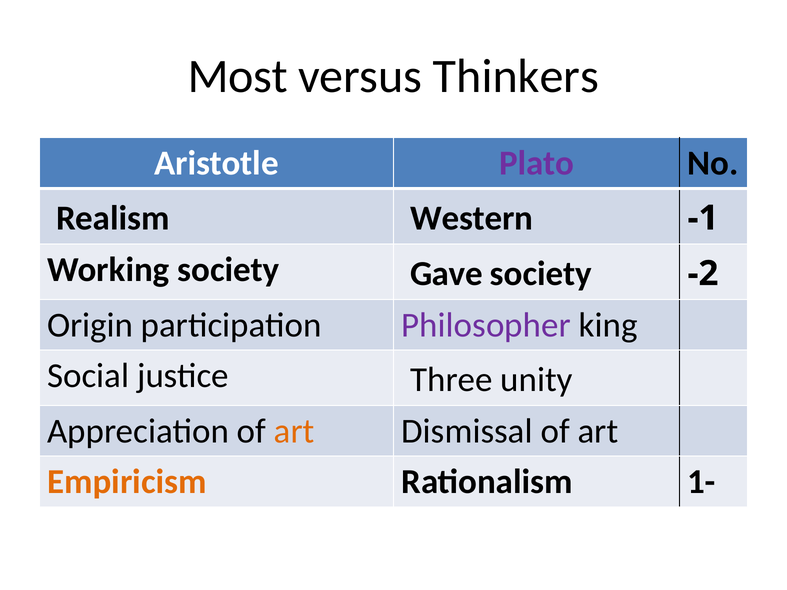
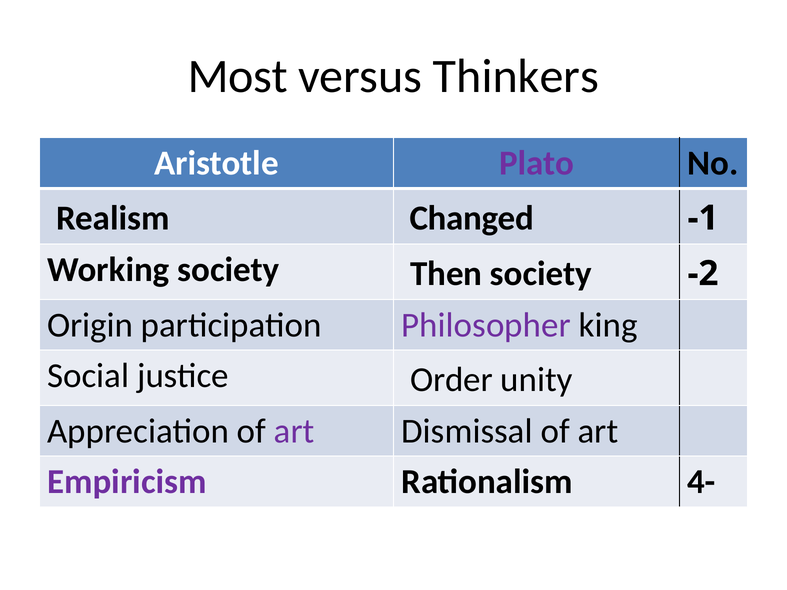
Western: Western -> Changed
Gave: Gave -> Then
Three: Three -> Order
art at (294, 431) colour: orange -> purple
Empiricism colour: orange -> purple
1-: 1- -> 4-
